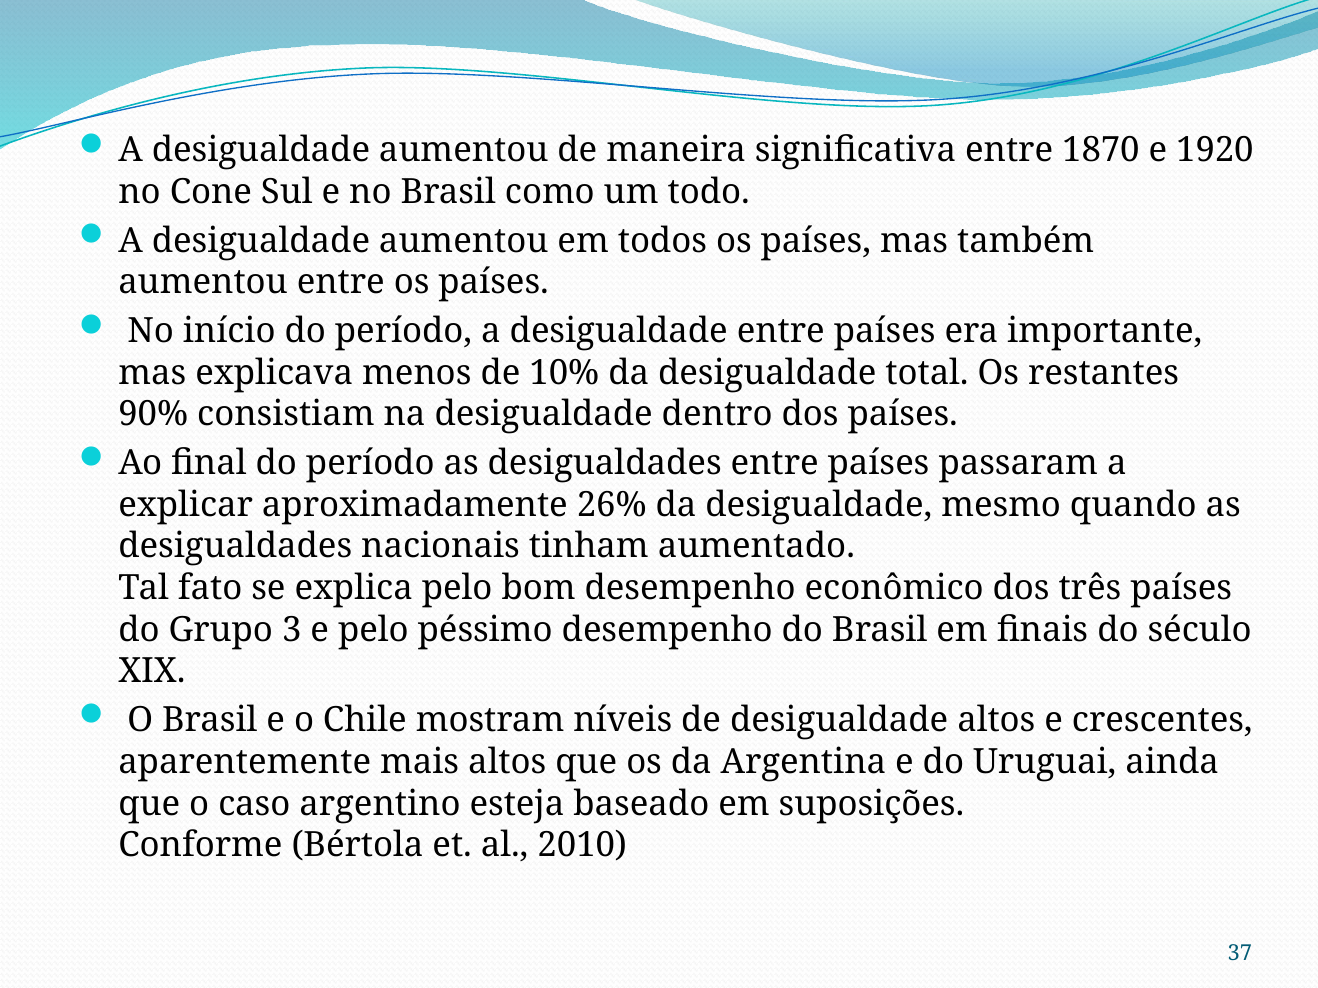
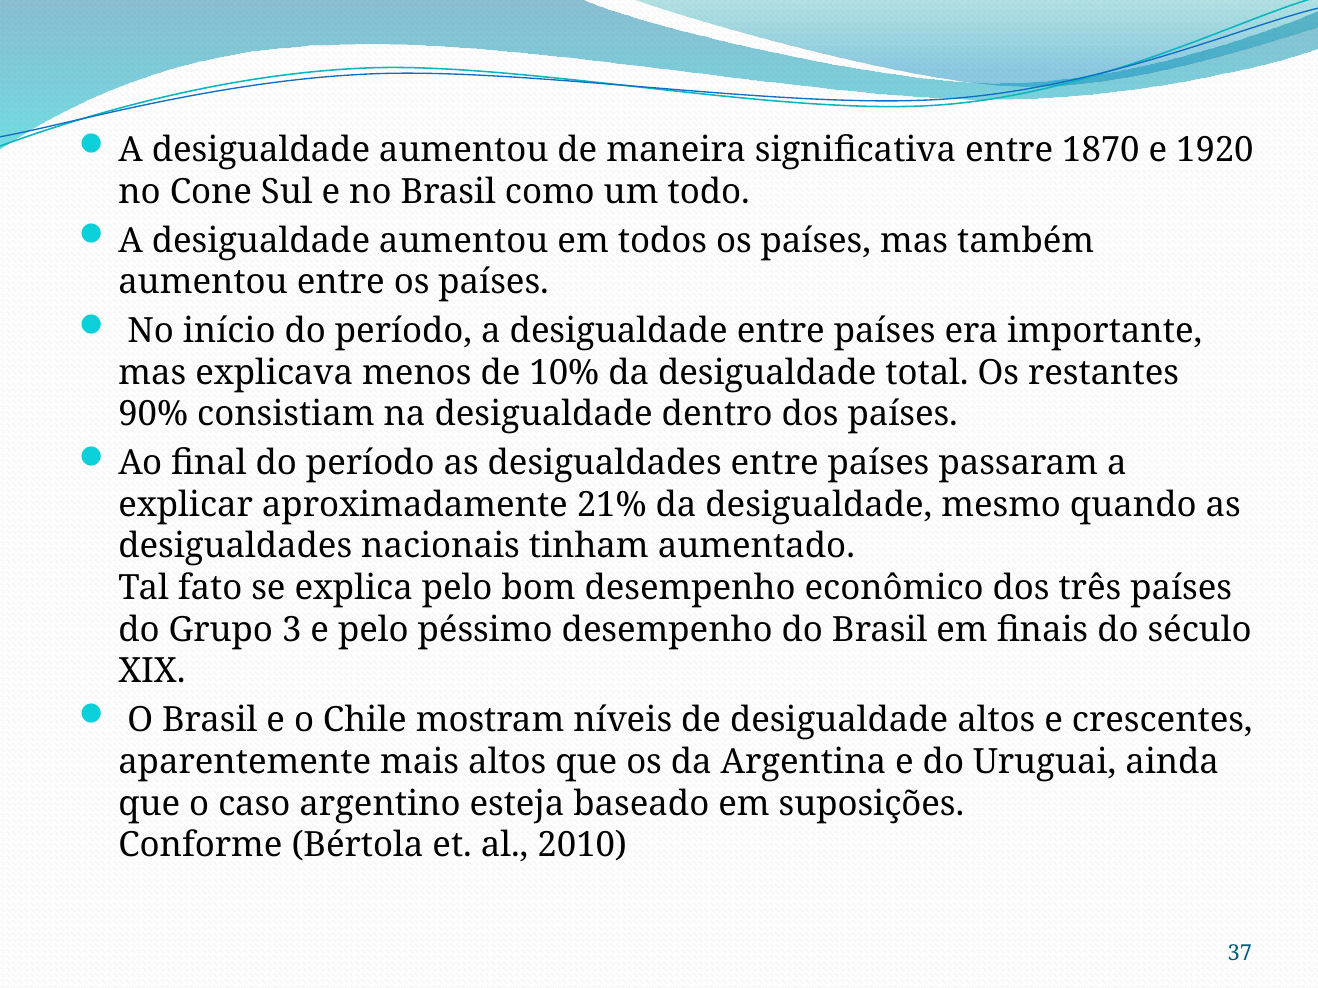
26%: 26% -> 21%
